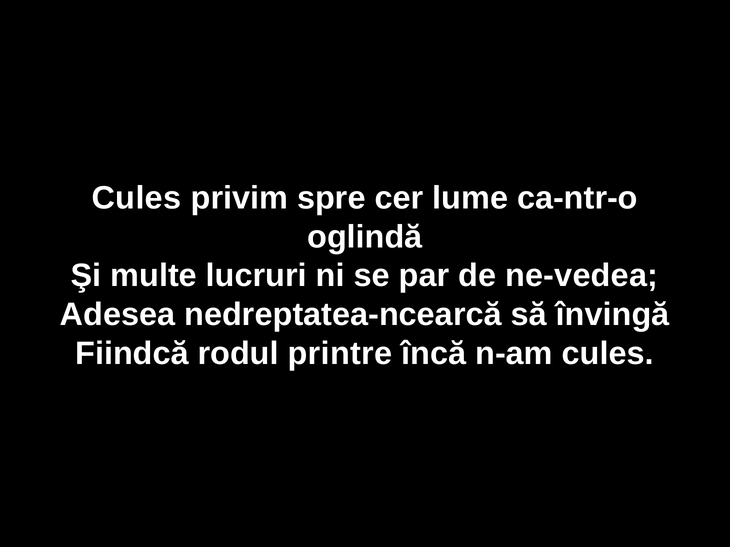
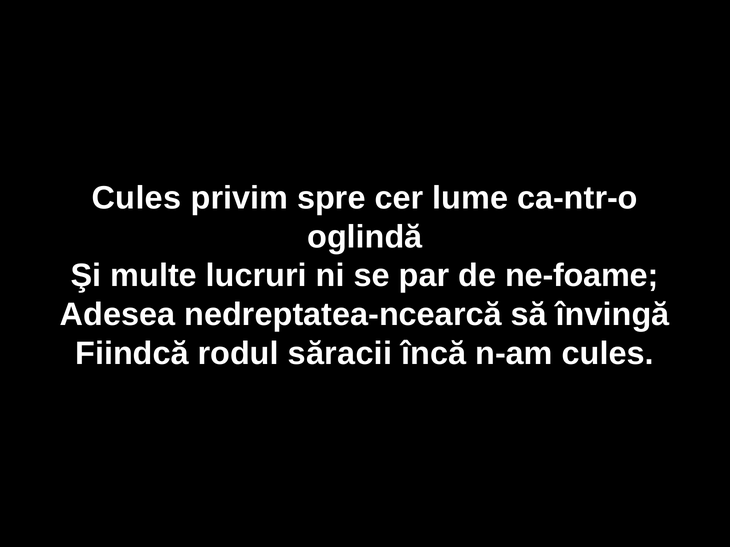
ne-vedea: ne-vedea -> ne-foame
printre: printre -> săracii
